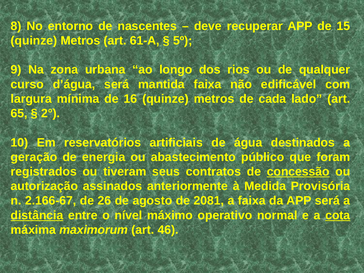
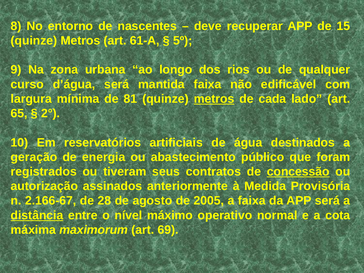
16: 16 -> 81
metros at (214, 99) underline: none -> present
26: 26 -> 28
2081: 2081 -> 2005
cota underline: present -> none
46: 46 -> 69
